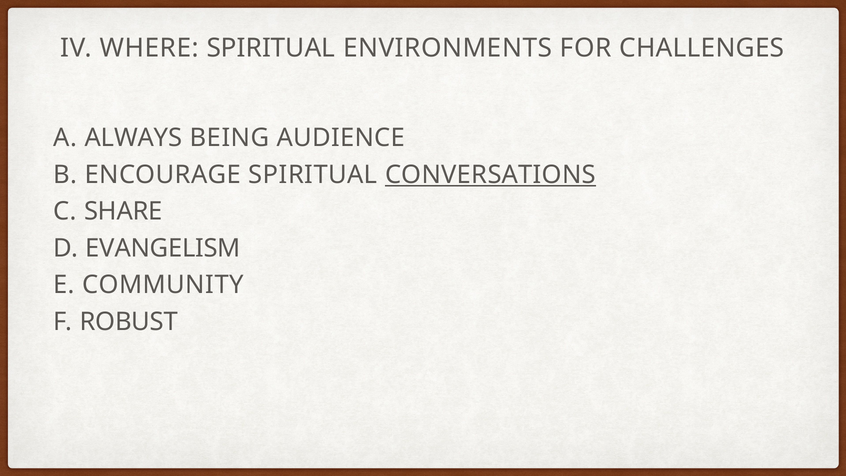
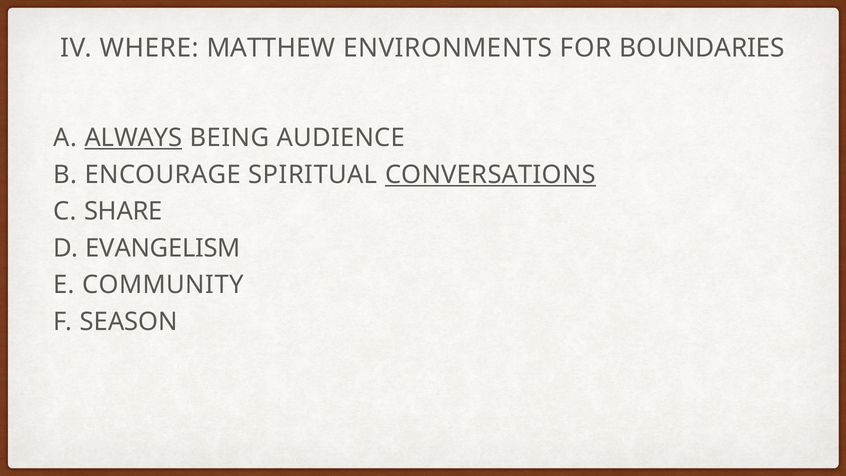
WHERE SPIRITUAL: SPIRITUAL -> MATTHEW
CHALLENGES: CHALLENGES -> BOUNDARIES
ALWAYS underline: none -> present
ROBUST: ROBUST -> SEASON
